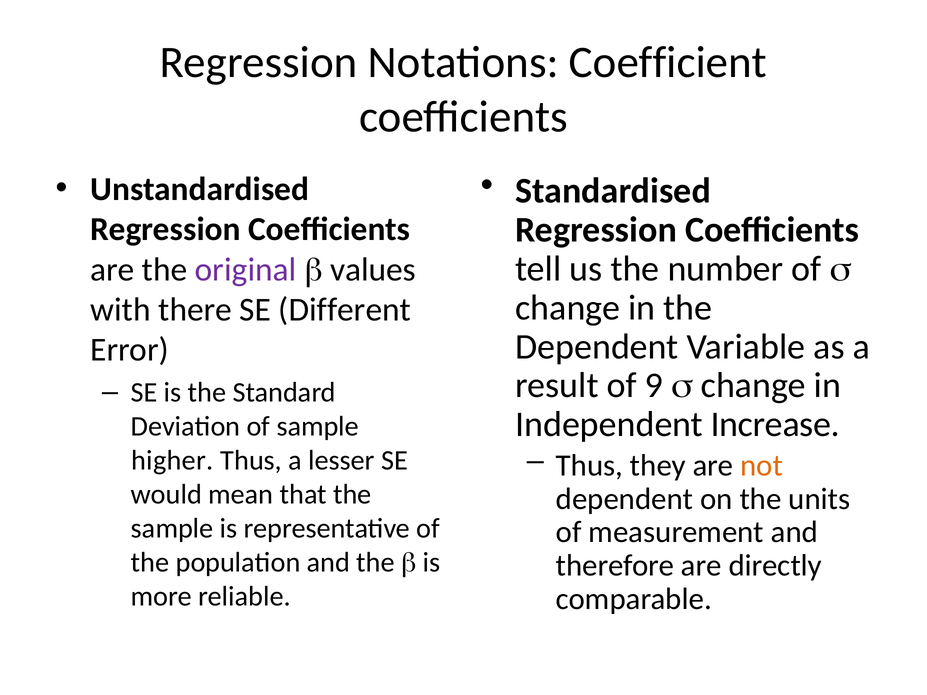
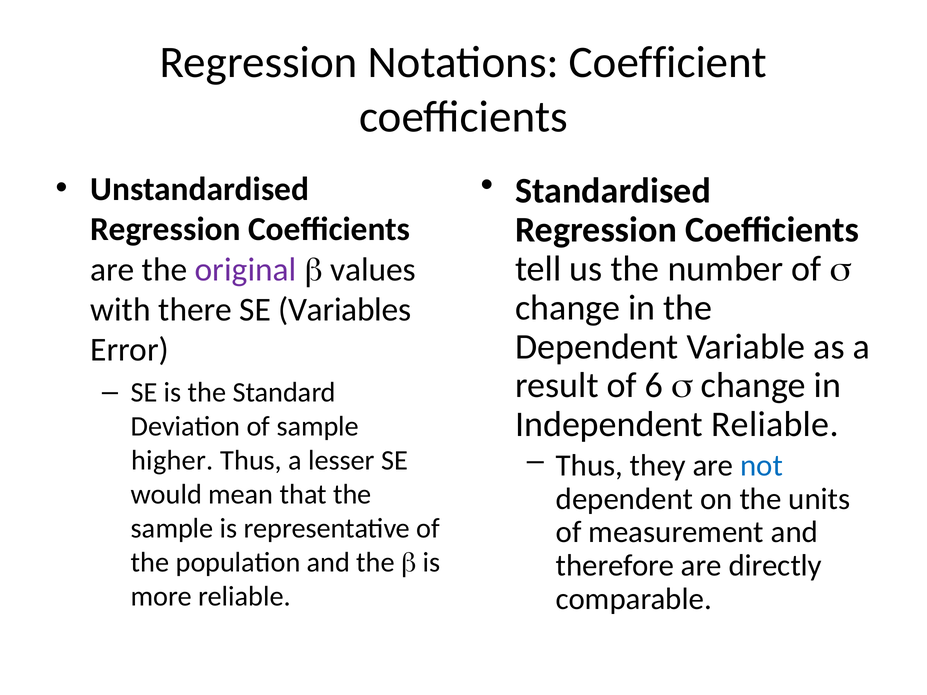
Different: Different -> Variables
9: 9 -> 6
Independent Increase: Increase -> Reliable
not colour: orange -> blue
